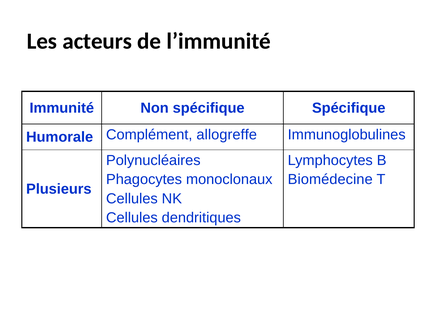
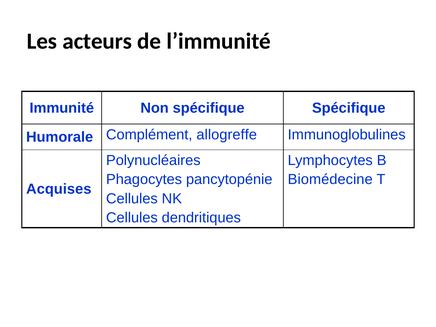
monoclonaux: monoclonaux -> pancytopénie
Plusieurs: Plusieurs -> Acquises
